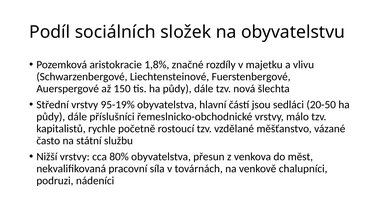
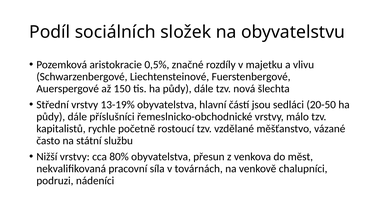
1,8%: 1,8% -> 0,5%
95-19%: 95-19% -> 13-19%
